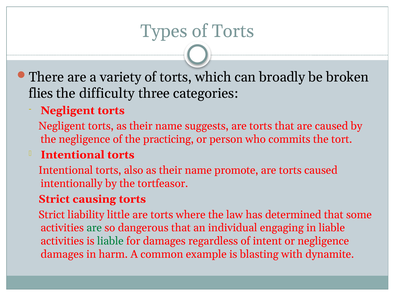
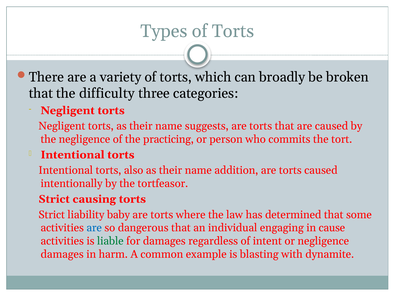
flies at (41, 94): flies -> that
promote: promote -> addition
little: little -> baby
are at (94, 228) colour: green -> blue
in liable: liable -> cause
